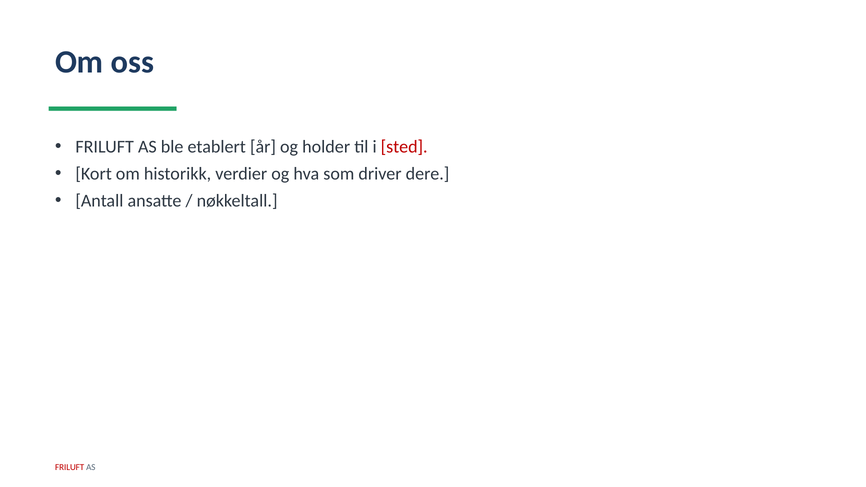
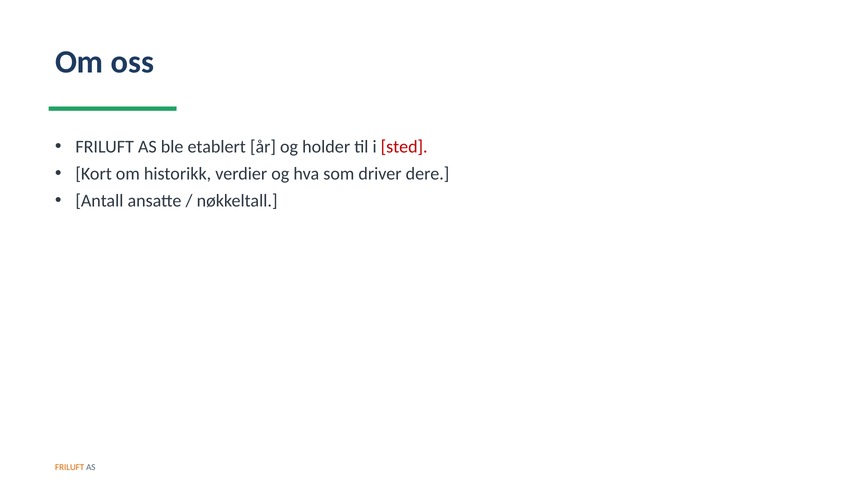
FRILUFT at (70, 467) colour: red -> orange
